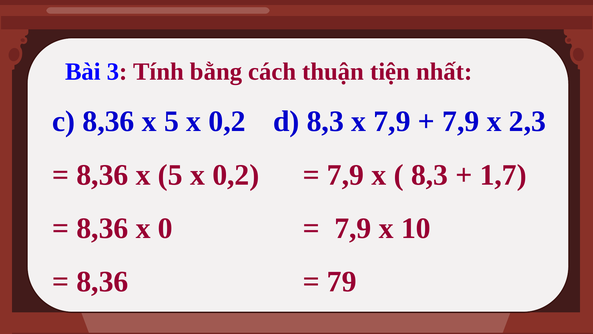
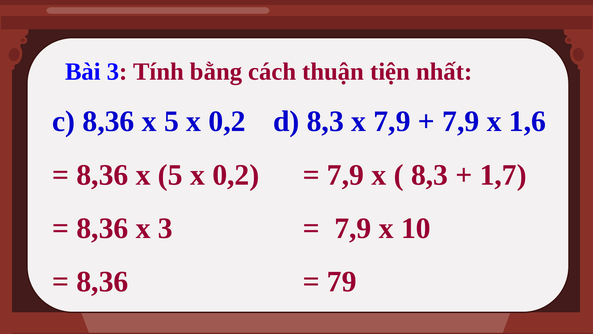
2,3: 2,3 -> 1,6
x 0: 0 -> 3
